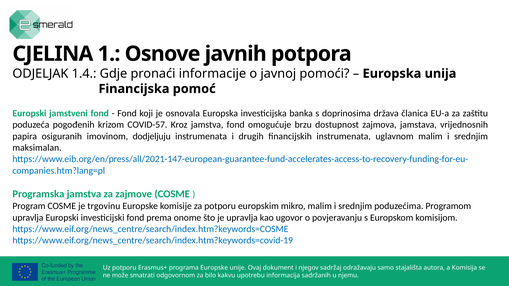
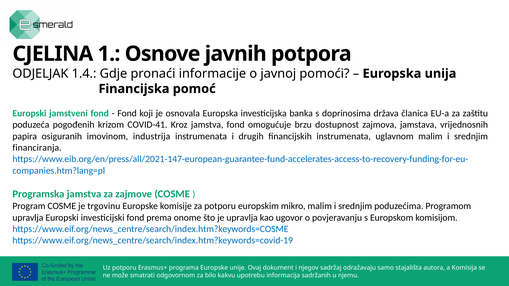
COVID-57: COVID-57 -> COVID-41
dodjeljuju: dodjeljuju -> industrija
maksimalan: maksimalan -> financiranja
